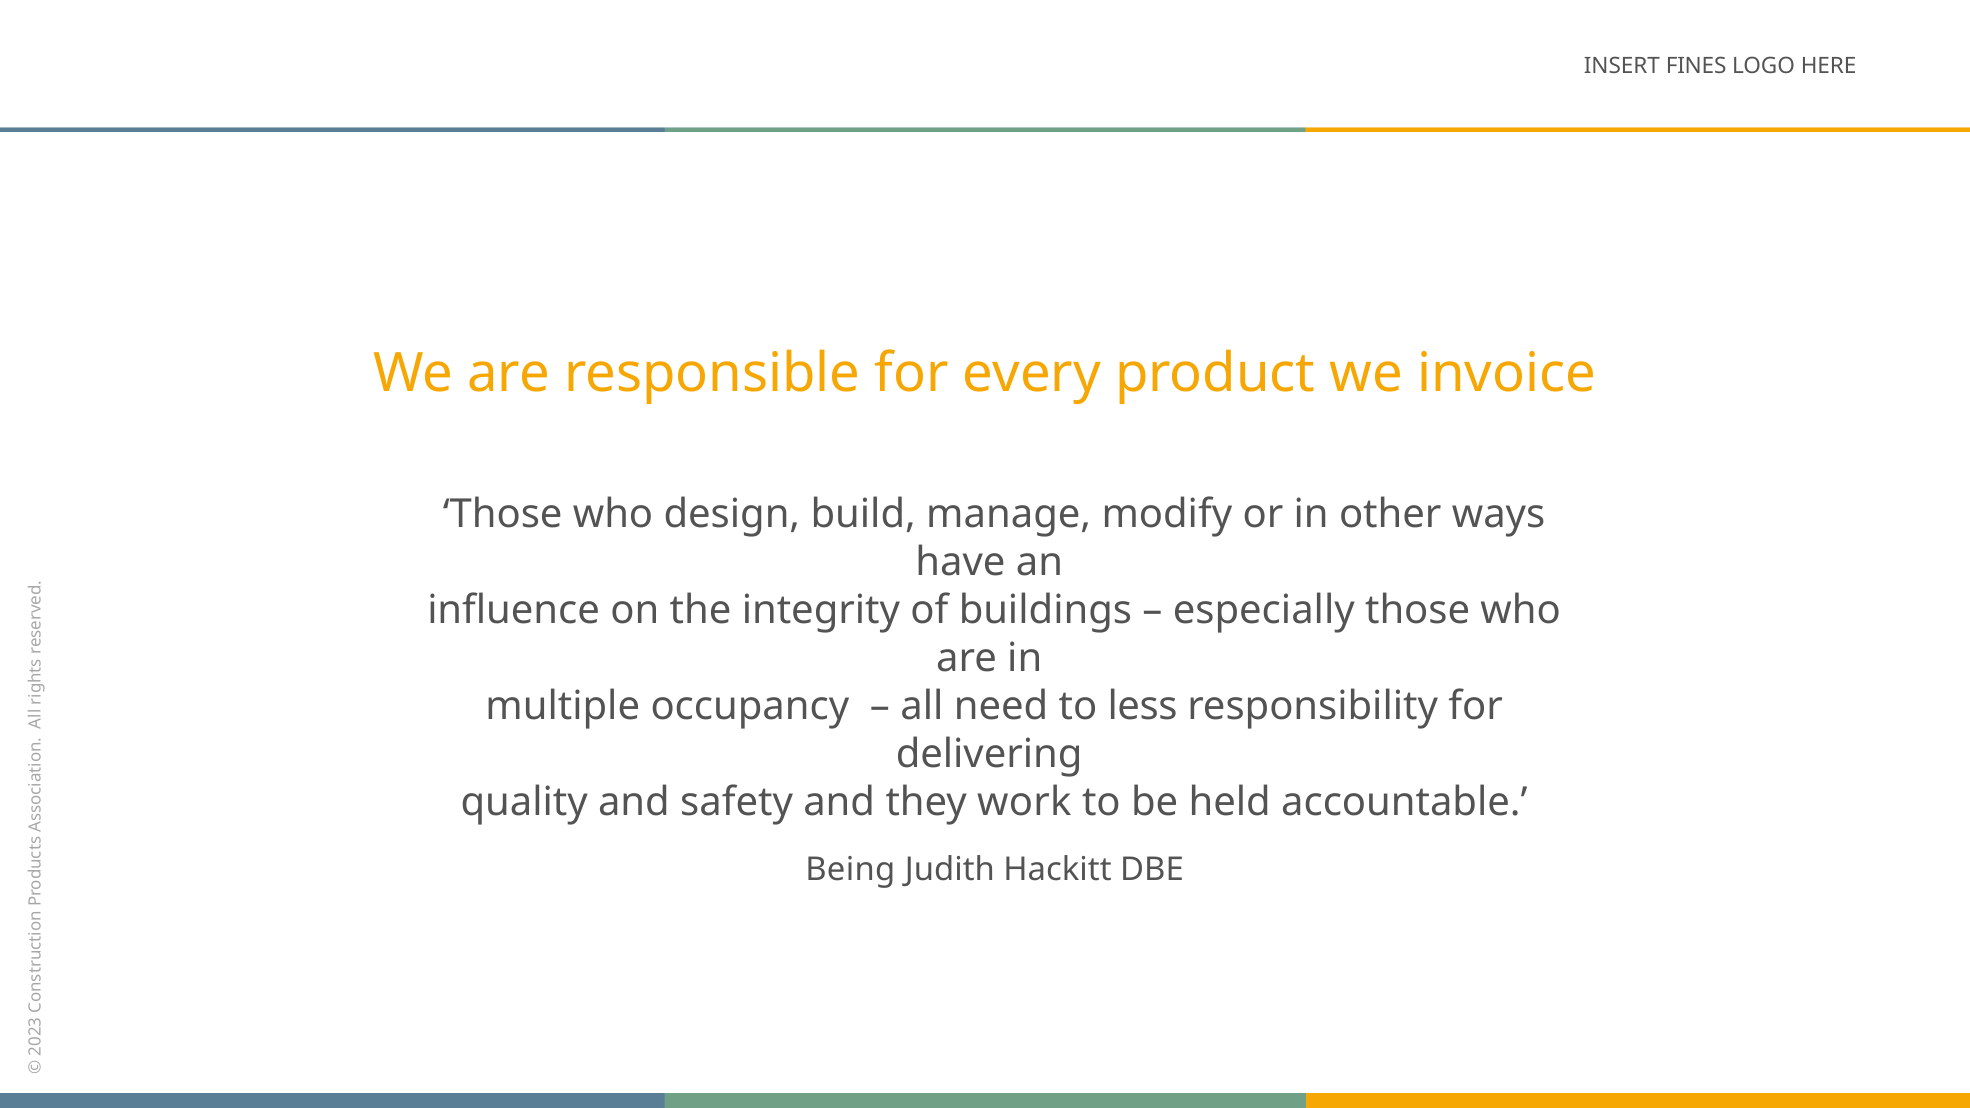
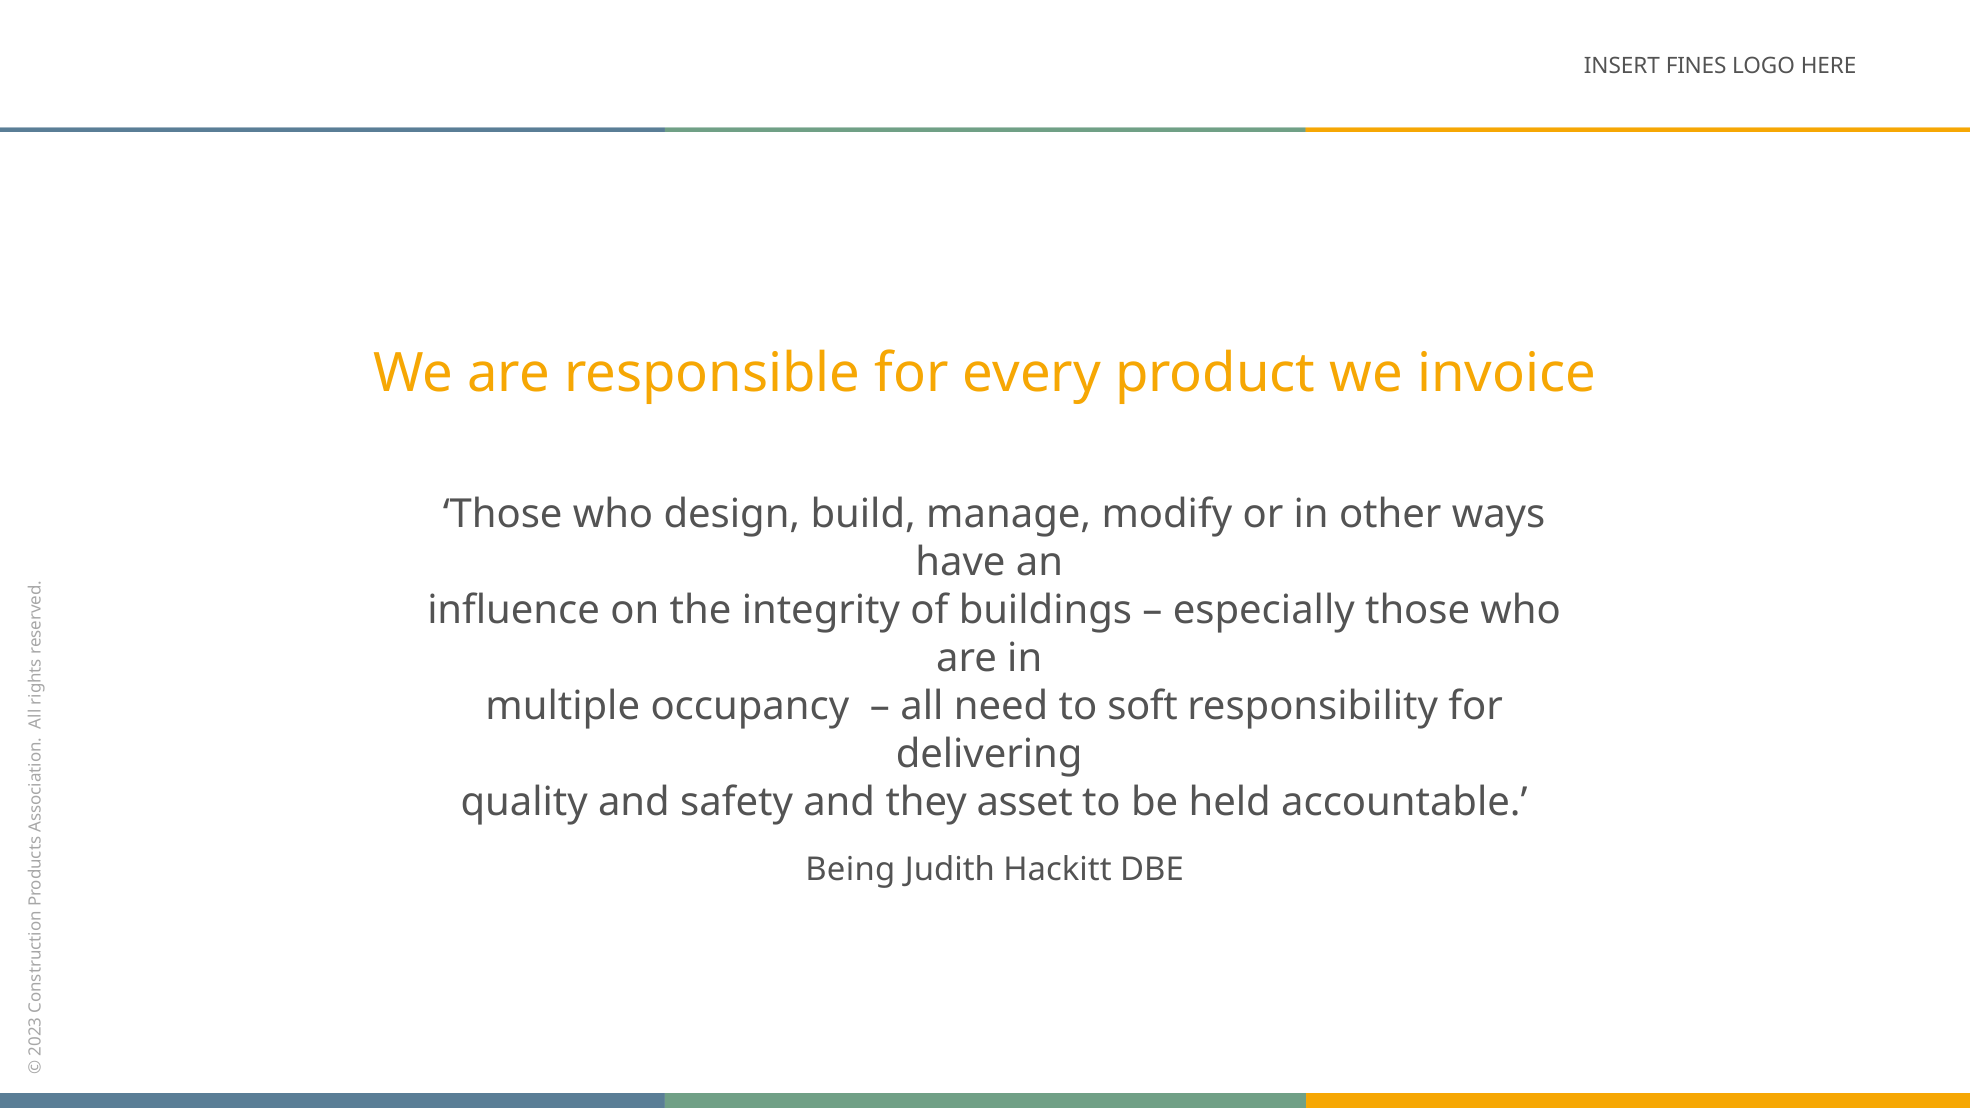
less: less -> soft
work: work -> asset
